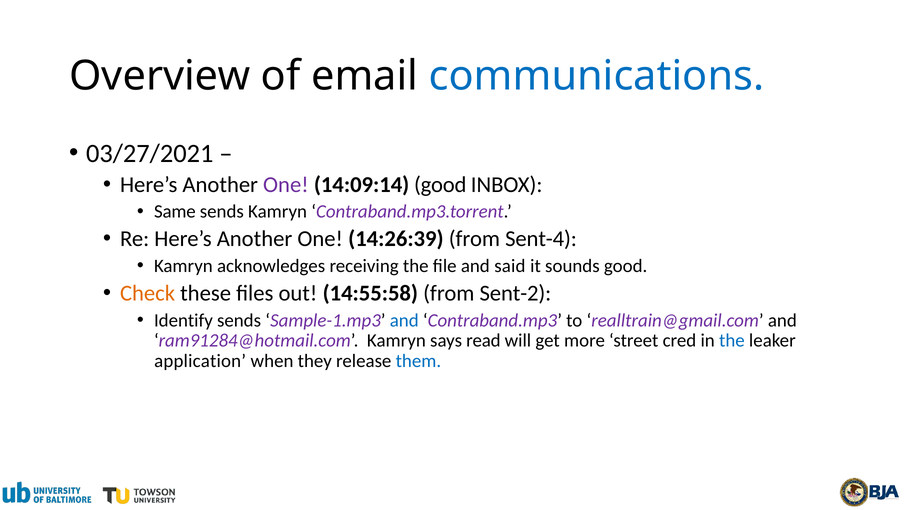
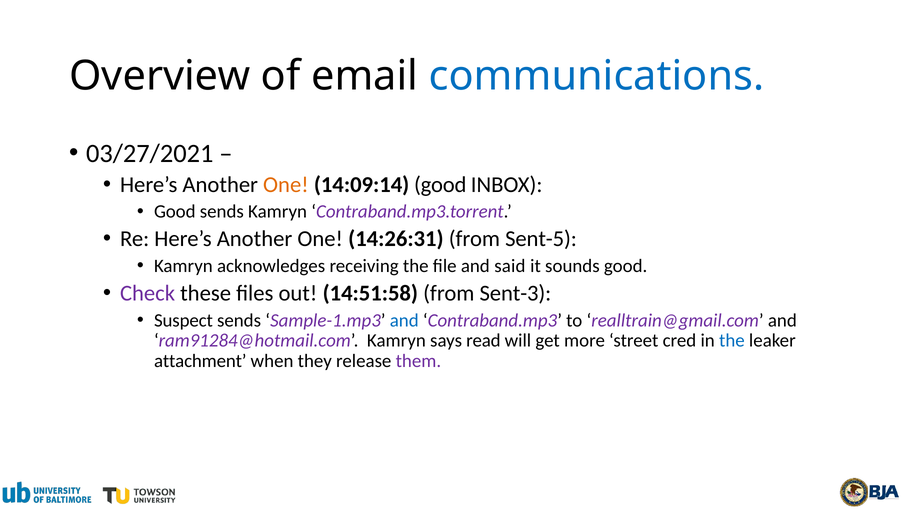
One at (286, 184) colour: purple -> orange
Same at (175, 212): Same -> Good
14:26:39: 14:26:39 -> 14:26:31
Sent-4: Sent-4 -> Sent-5
Check colour: orange -> purple
14:55:58: 14:55:58 -> 14:51:58
Sent-2: Sent-2 -> Sent-3
Identify: Identify -> Suspect
application: application -> attachment
them colour: blue -> purple
